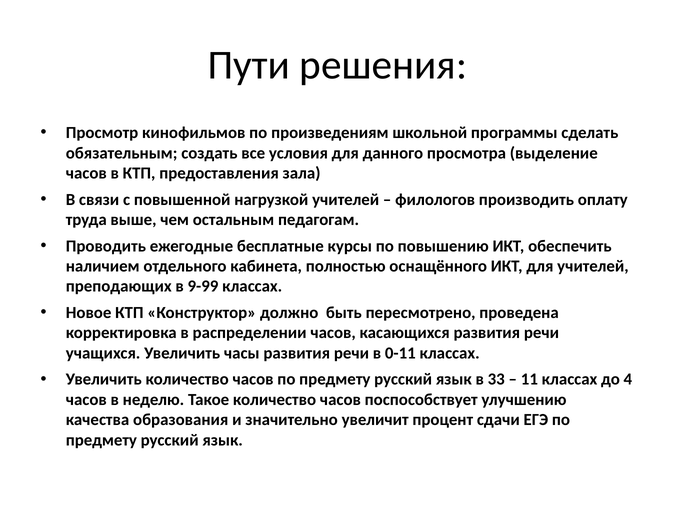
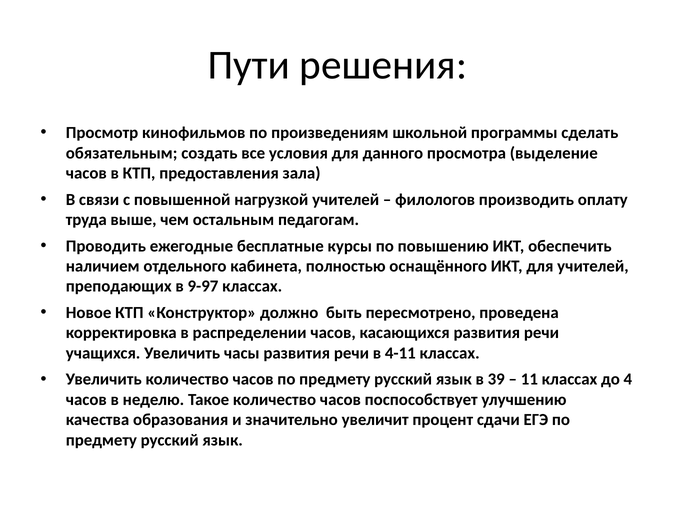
9-99: 9-99 -> 9-97
0-11: 0-11 -> 4-11
33: 33 -> 39
